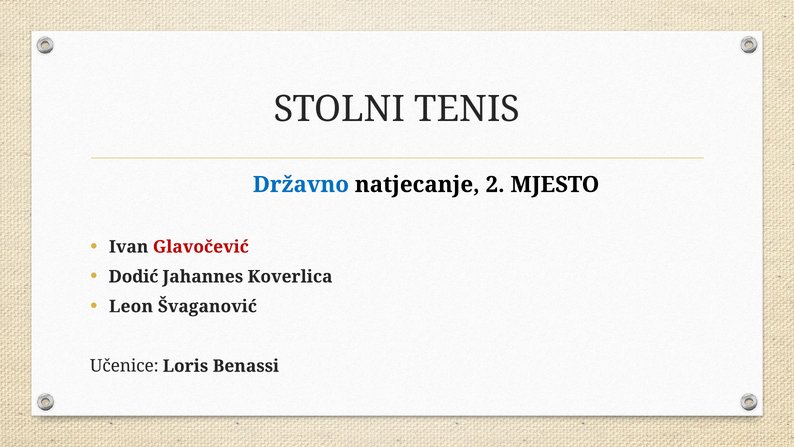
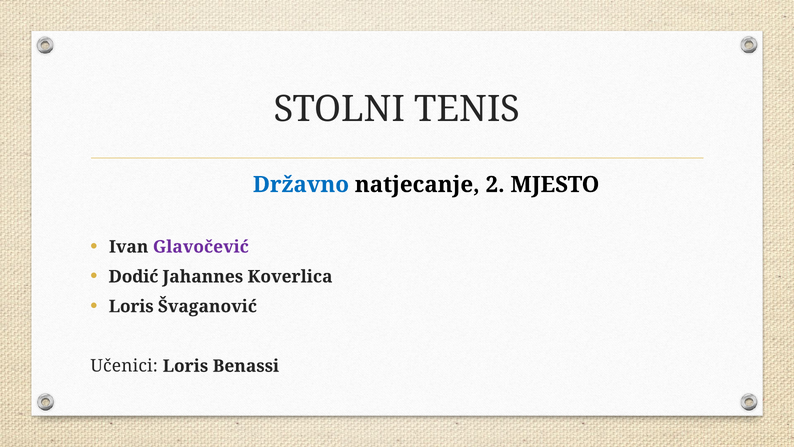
Glavočević colour: red -> purple
Leon at (131, 306): Leon -> Loris
Učenice: Učenice -> Učenici
